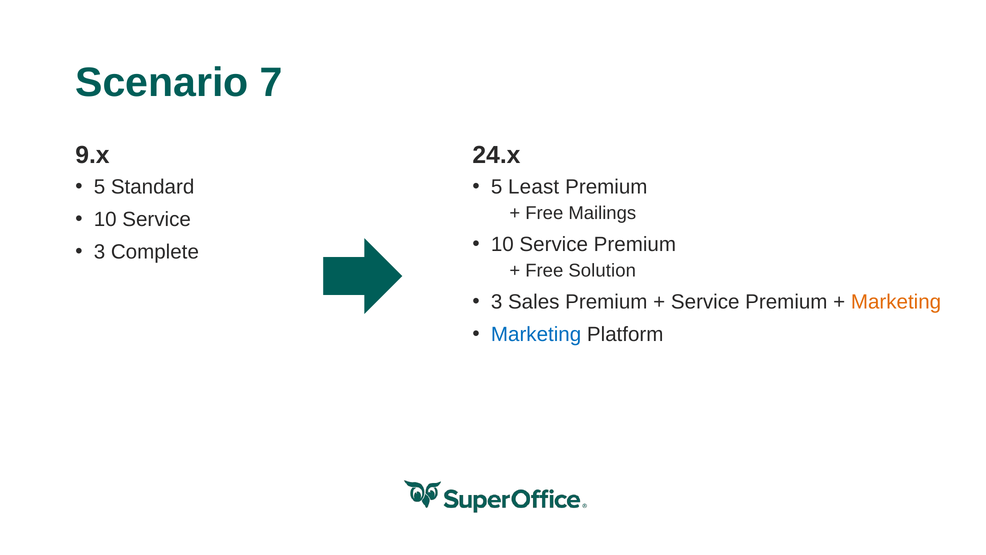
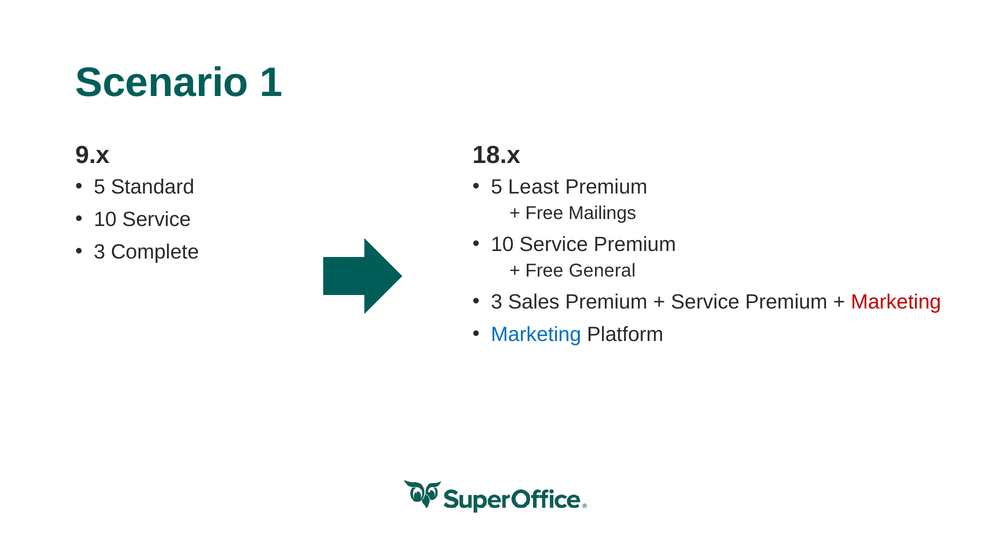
7: 7 -> 1
24.x: 24.x -> 18.x
Solution: Solution -> General
Marketing at (896, 302) colour: orange -> red
